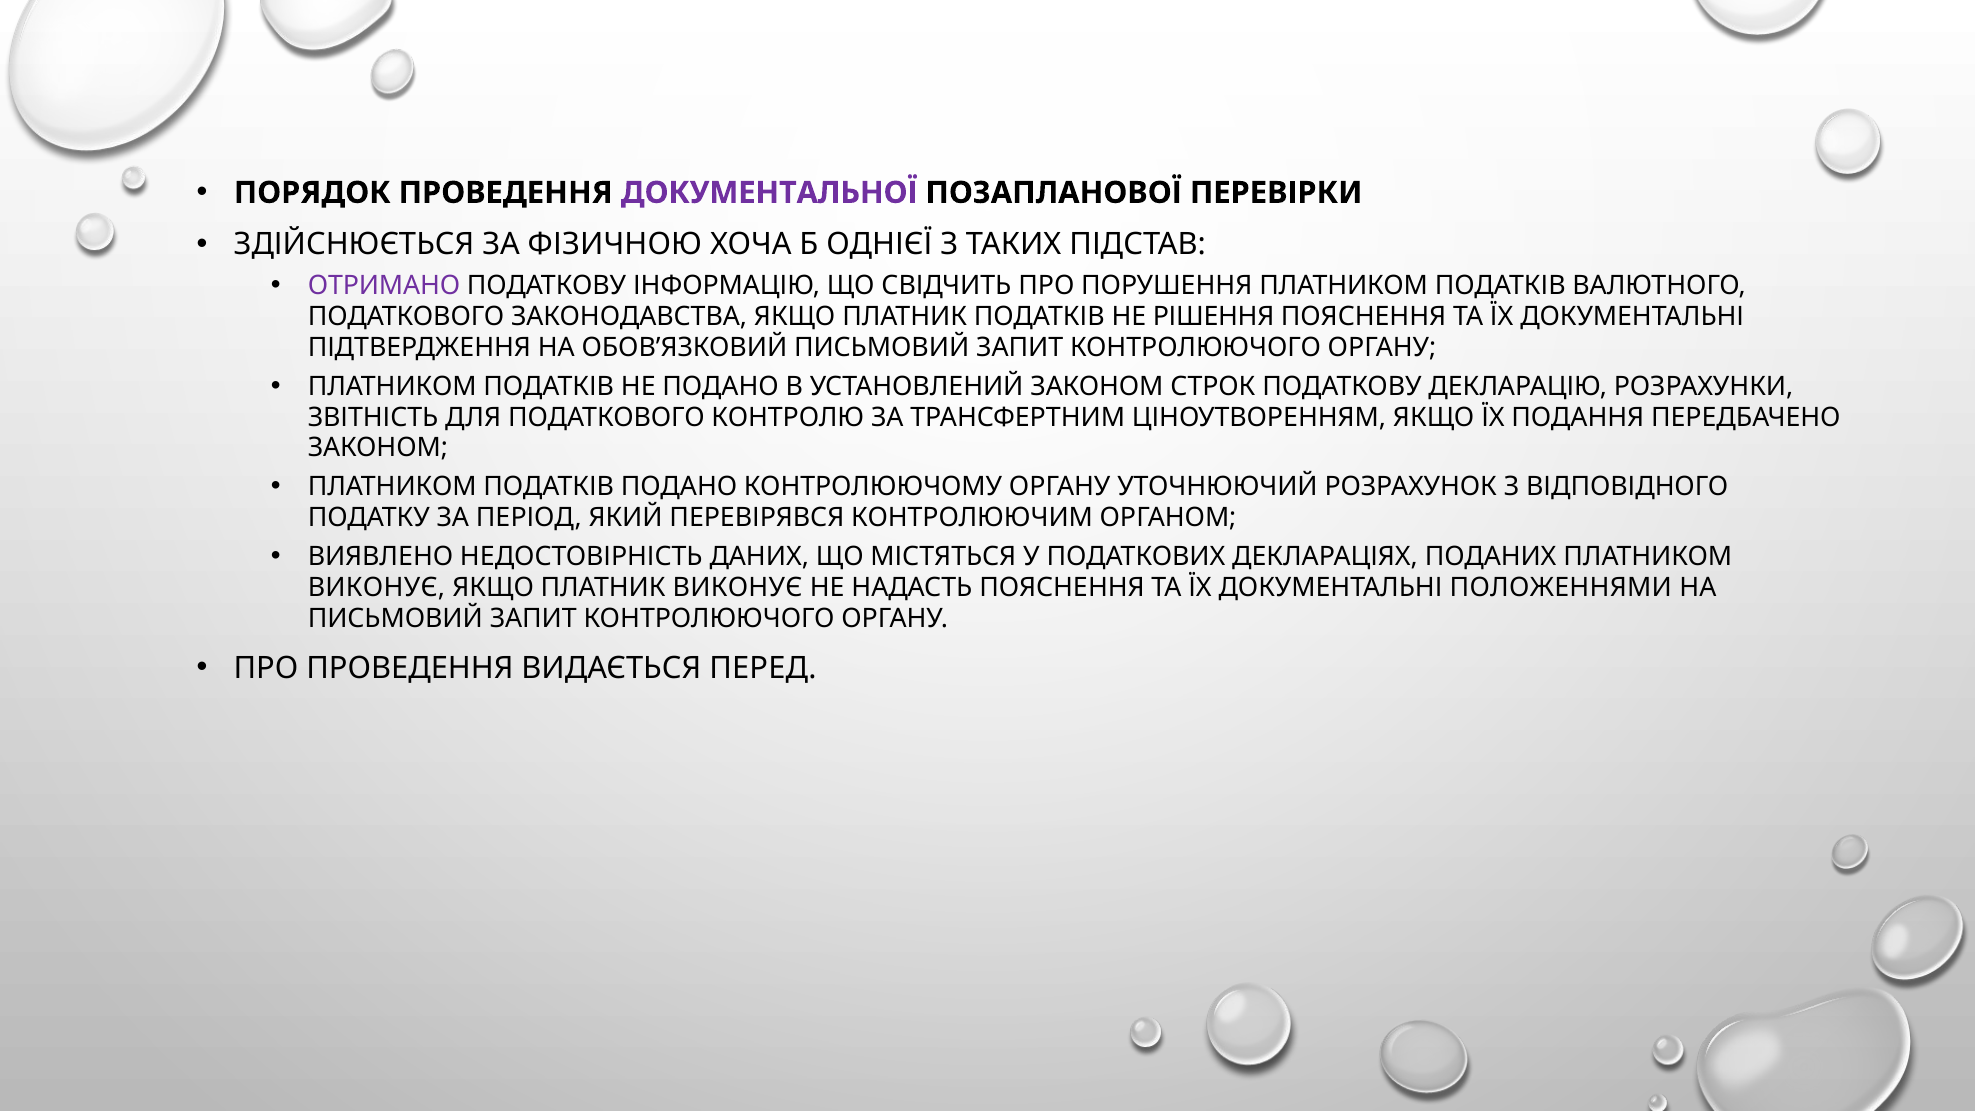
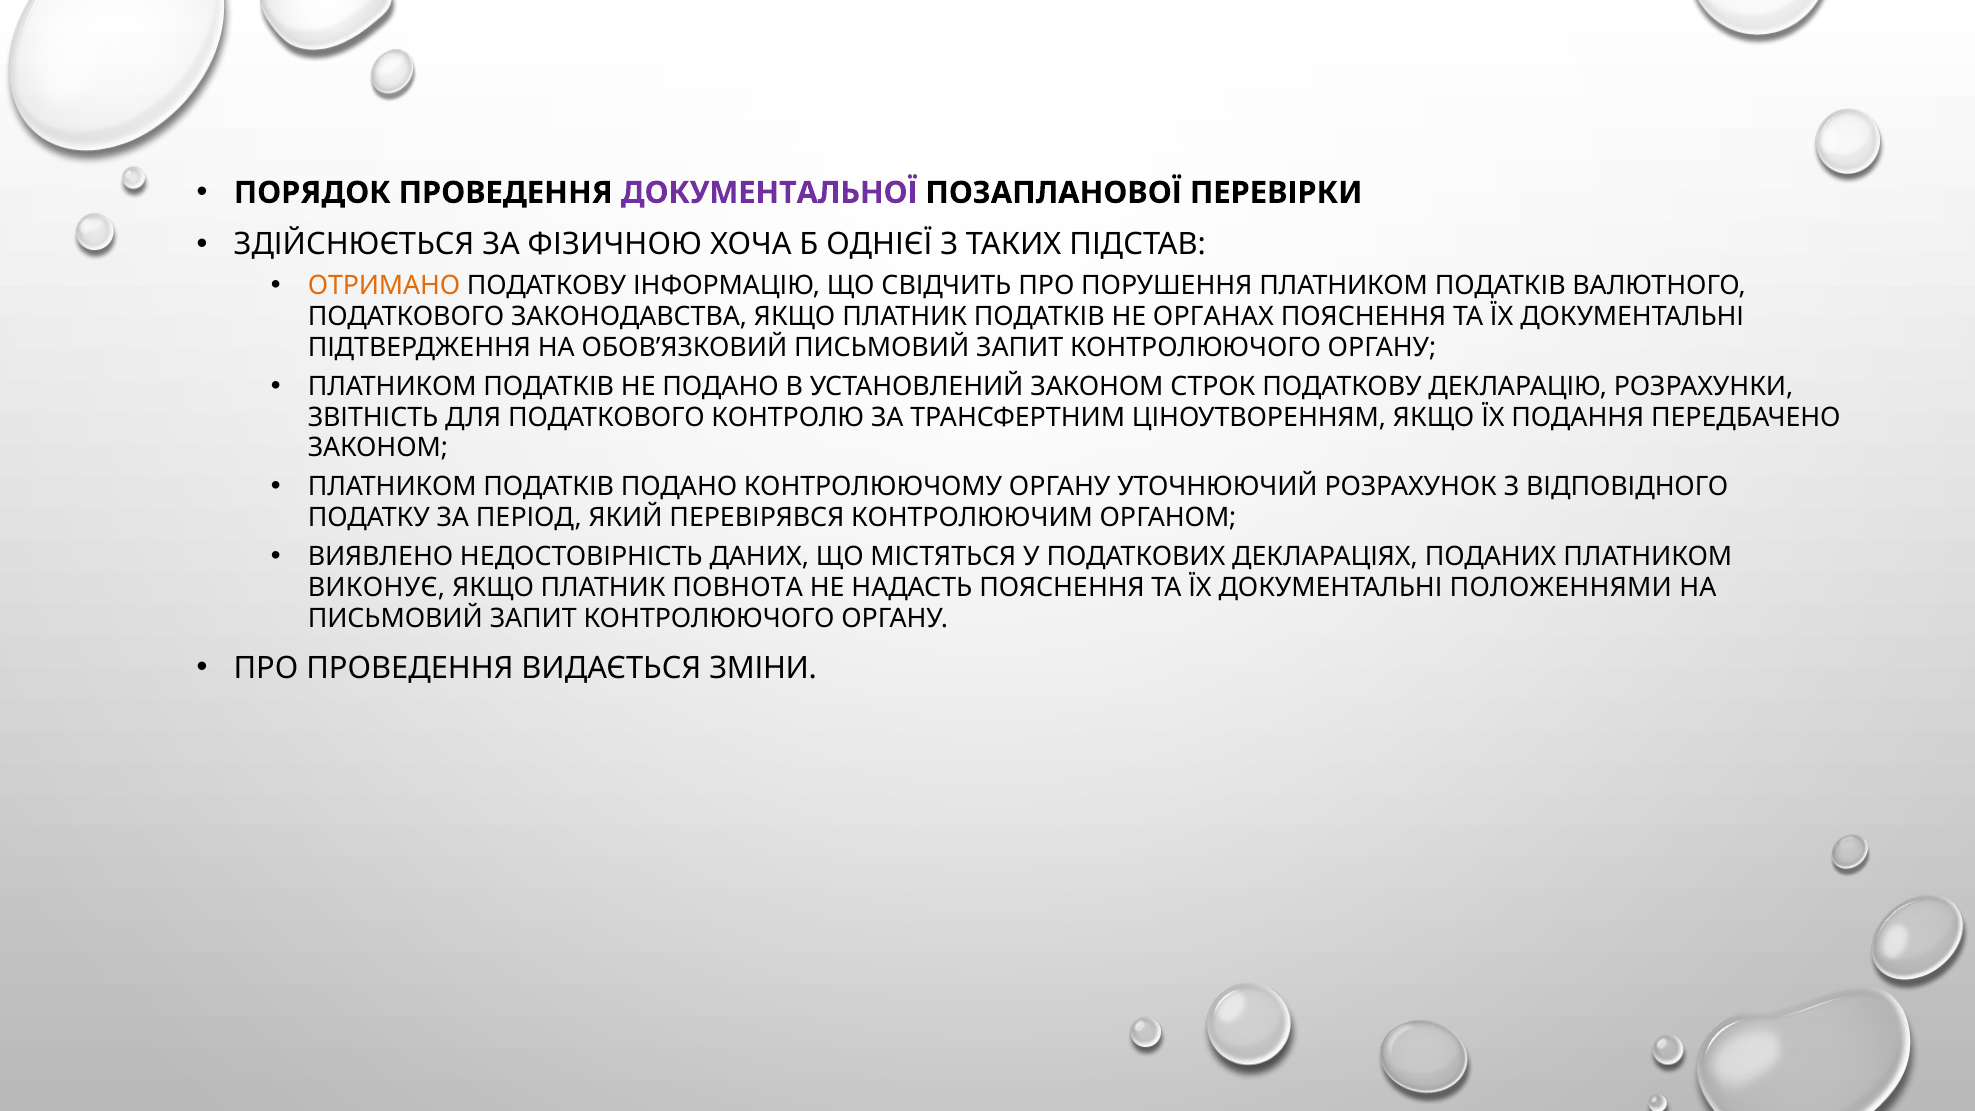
ОТРИМАНО colour: purple -> orange
РІШЕННЯ: РІШЕННЯ -> ОРГАНАХ
ПЛАТНИК ВИКОНУЄ: ВИКОНУЄ -> ПОВНОТА
ПЕРЕД: ПЕРЕД -> ЗМІНИ
